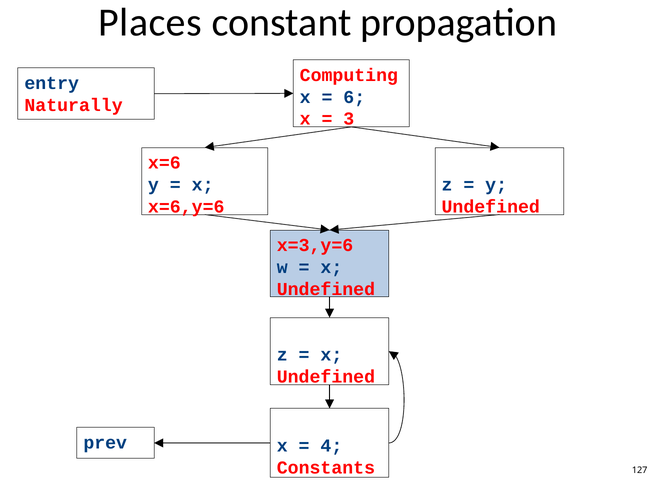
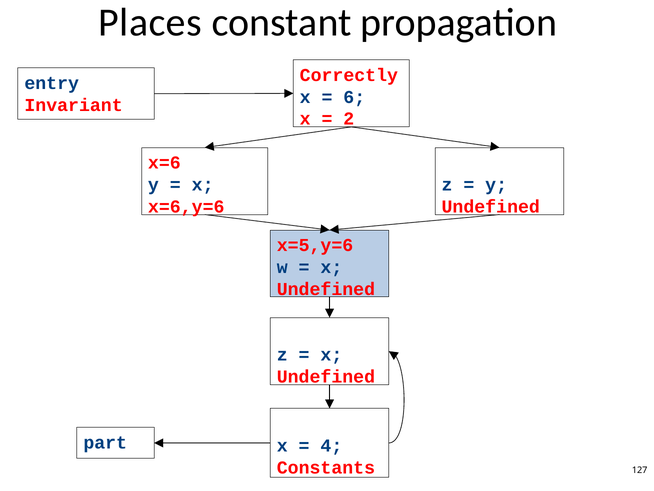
Computing: Computing -> Correctly
Naturally: Naturally -> Invariant
3: 3 -> 2
x=3,y=6: x=3,y=6 -> x=5,y=6
prev: prev -> part
